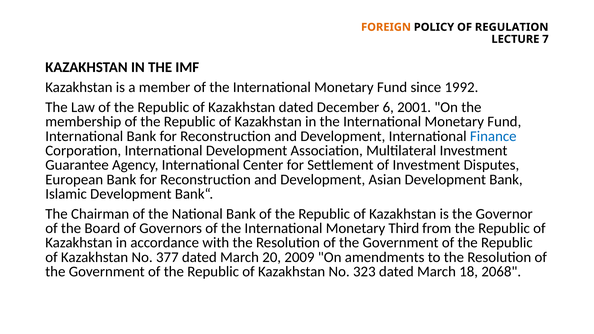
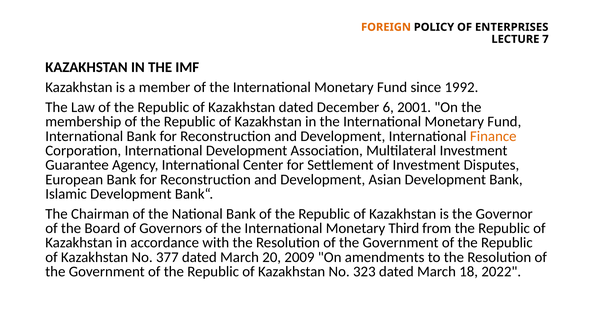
REGULATION: REGULATION -> ENTERPRISES
Finance colour: blue -> orange
2068: 2068 -> 2022
